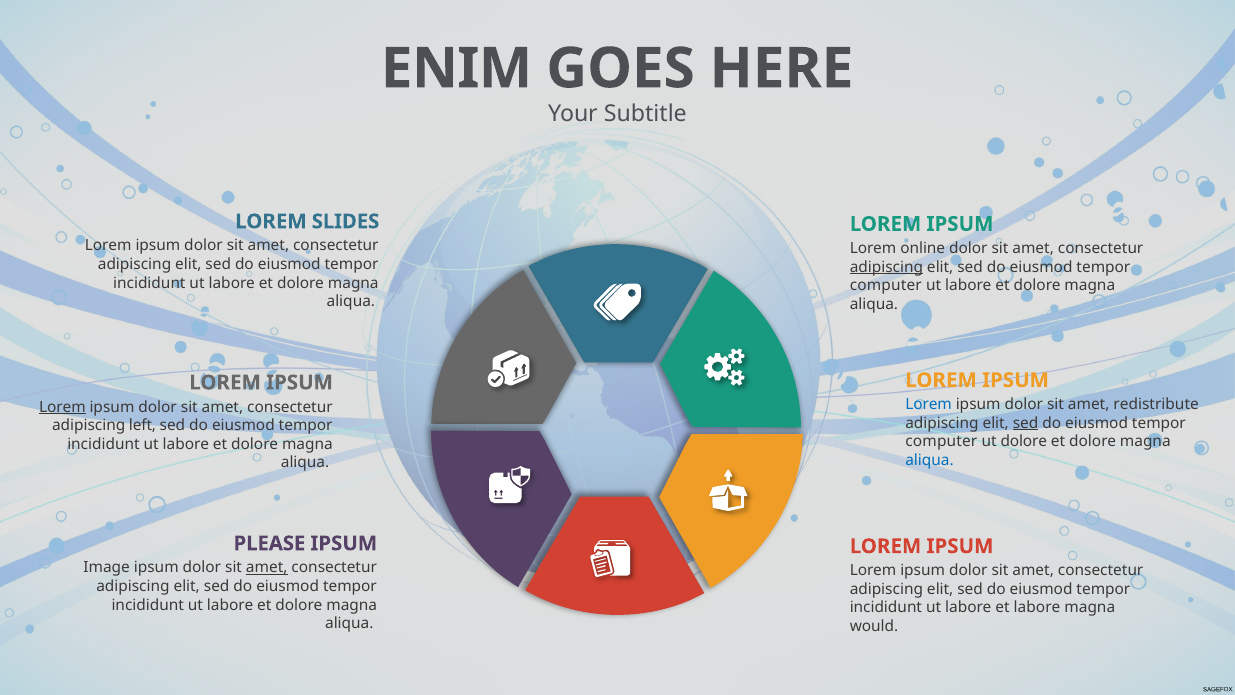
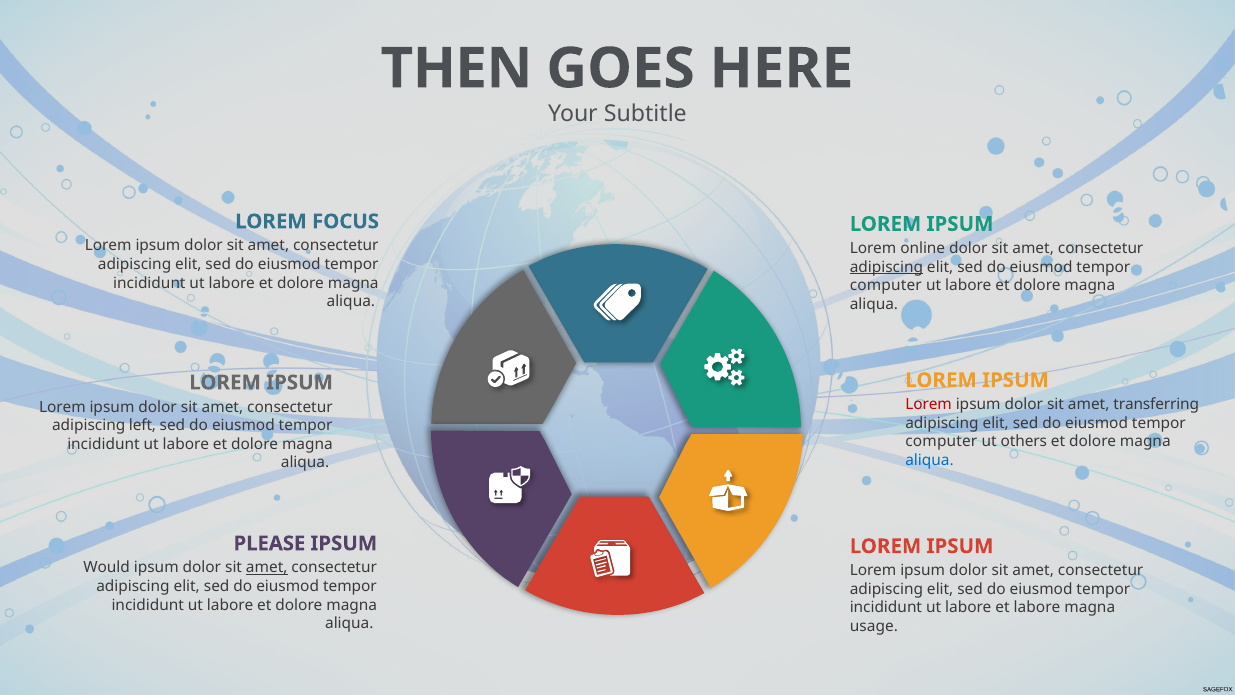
ENIM: ENIM -> THEN
SLIDES: SLIDES -> FOCUS
Lorem at (929, 404) colour: blue -> red
redistribute: redistribute -> transferring
Lorem at (62, 407) underline: present -> none
sed at (1026, 423) underline: present -> none
ut dolore: dolore -> others
Image: Image -> Would
would: would -> usage
